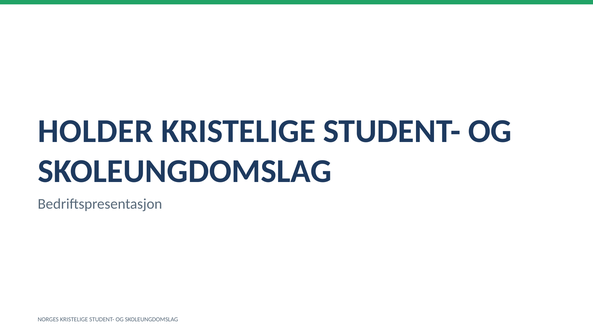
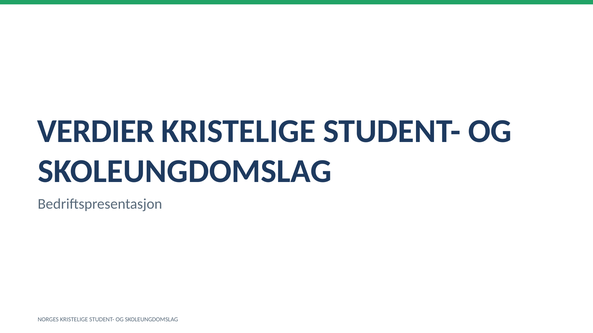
HOLDER: HOLDER -> VERDIER
